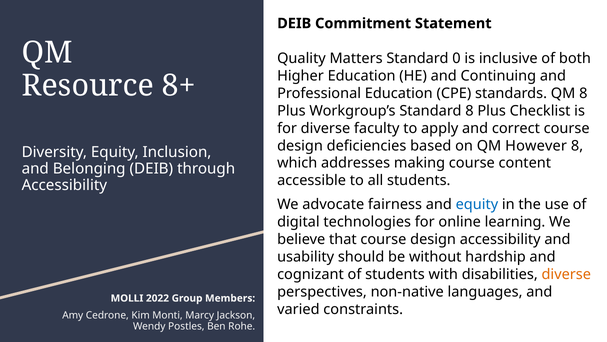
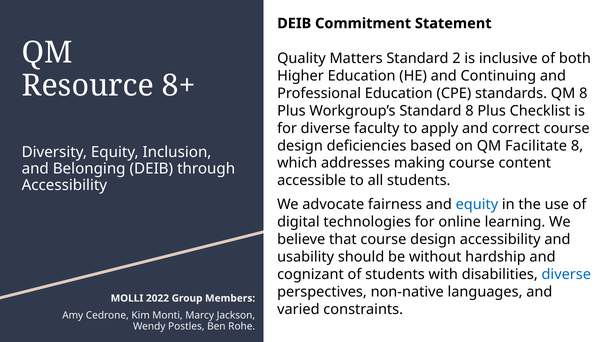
0: 0 -> 2
However: However -> Facilitate
diverse at (566, 274) colour: orange -> blue
